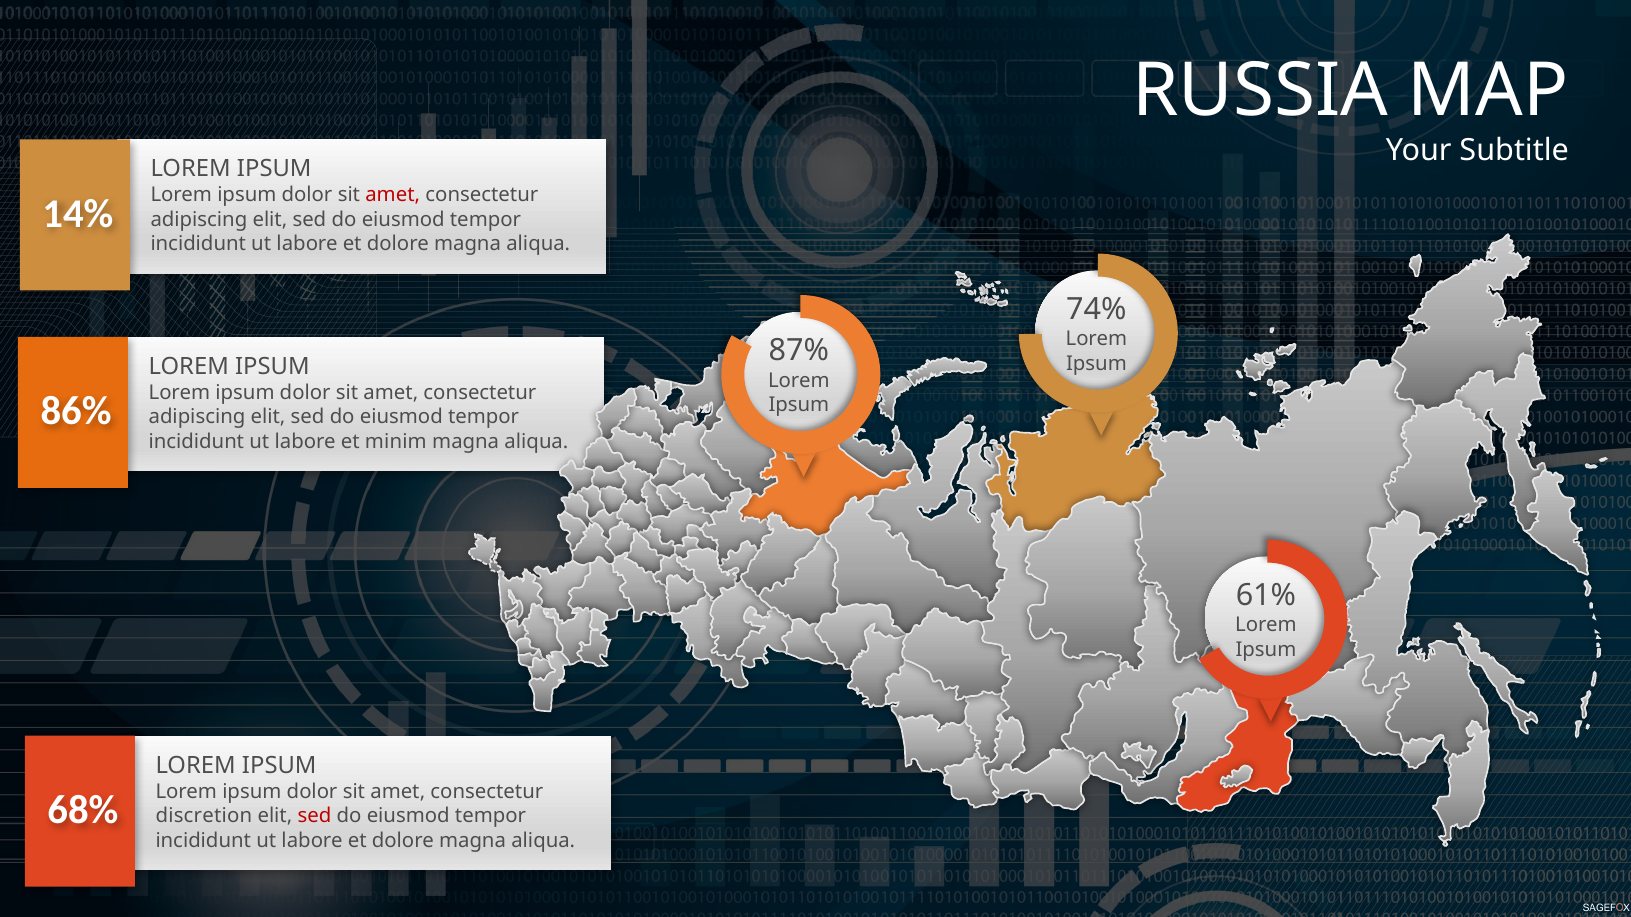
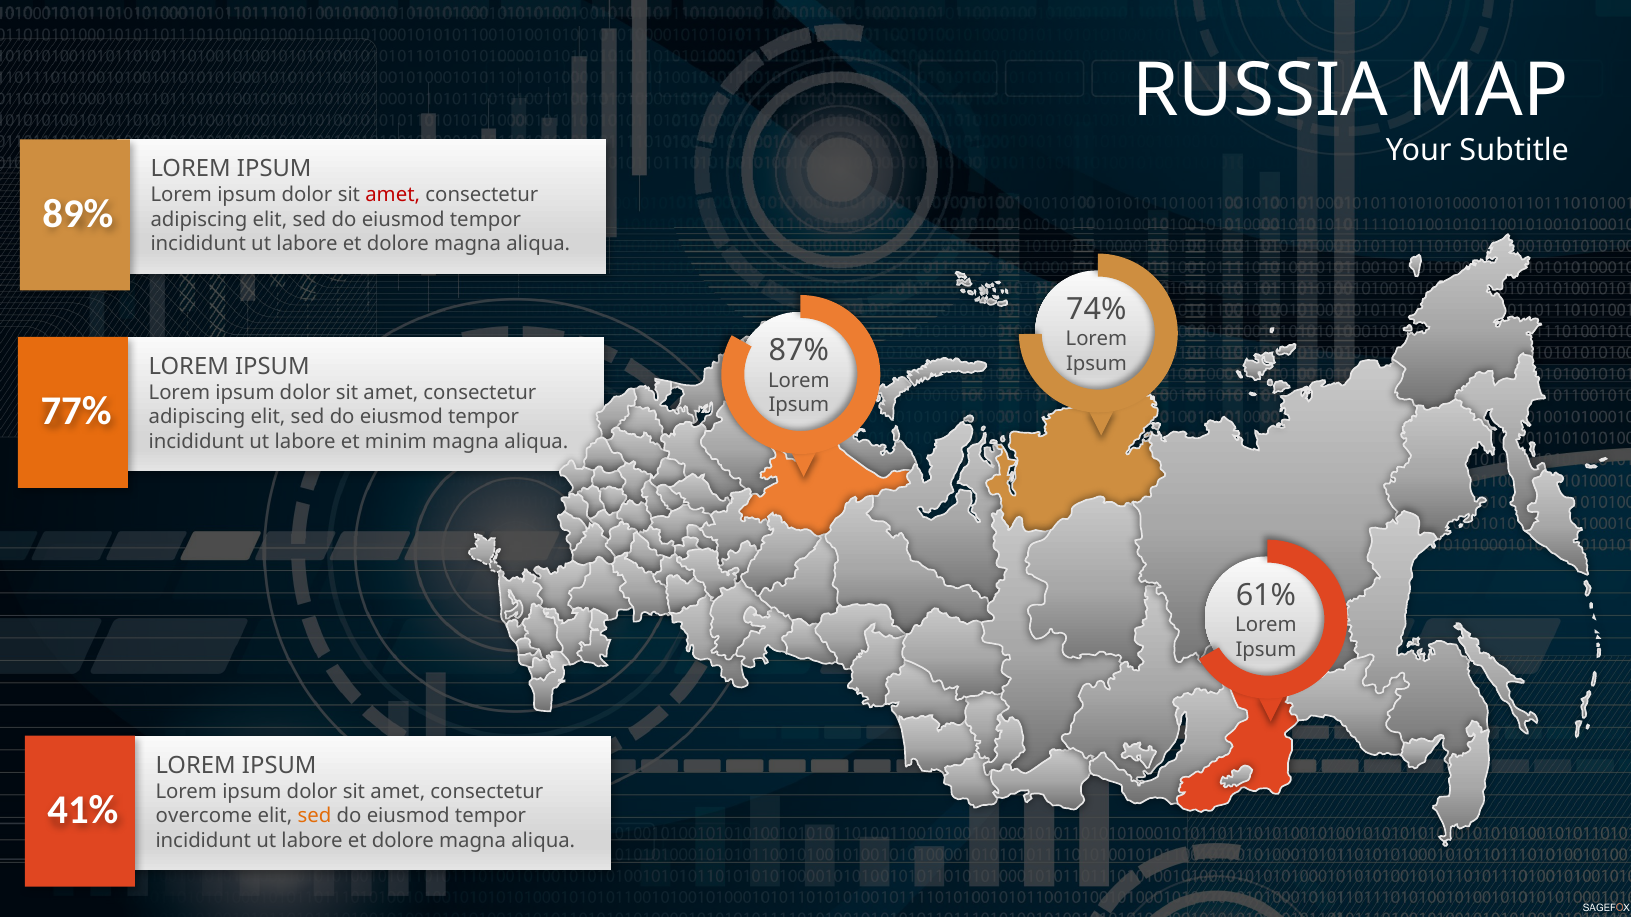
14%: 14% -> 89%
86%: 86% -> 77%
68%: 68% -> 41%
discretion: discretion -> overcome
sed at (314, 816) colour: red -> orange
